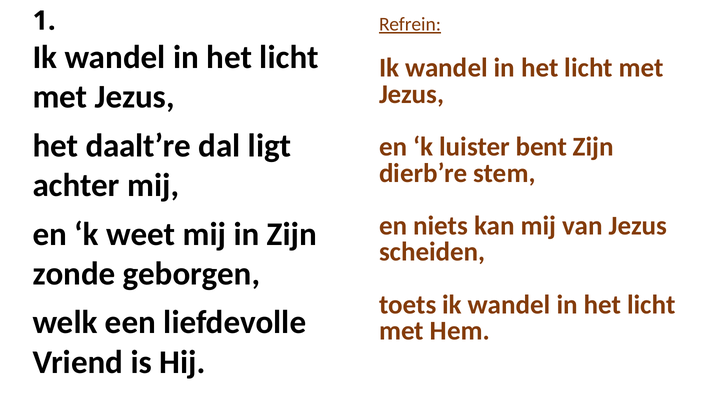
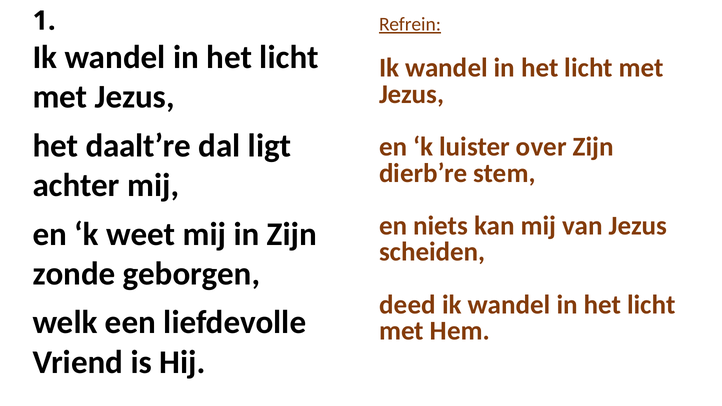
bent: bent -> over
toets: toets -> deed
